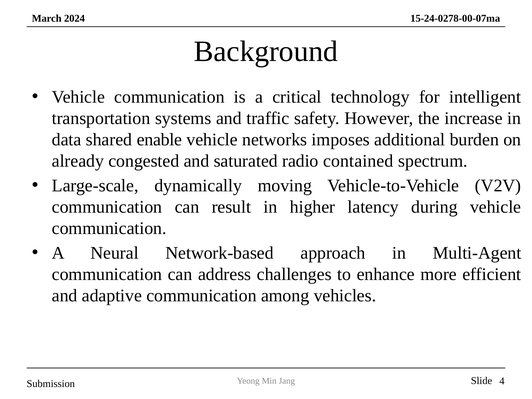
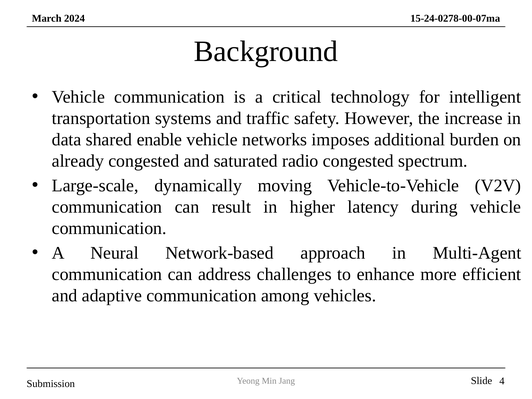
radio contained: contained -> congested
